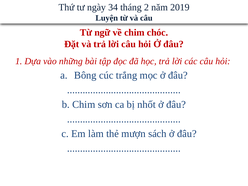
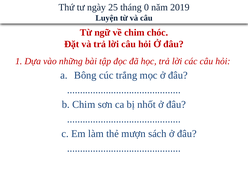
34: 34 -> 25
2: 2 -> 0
